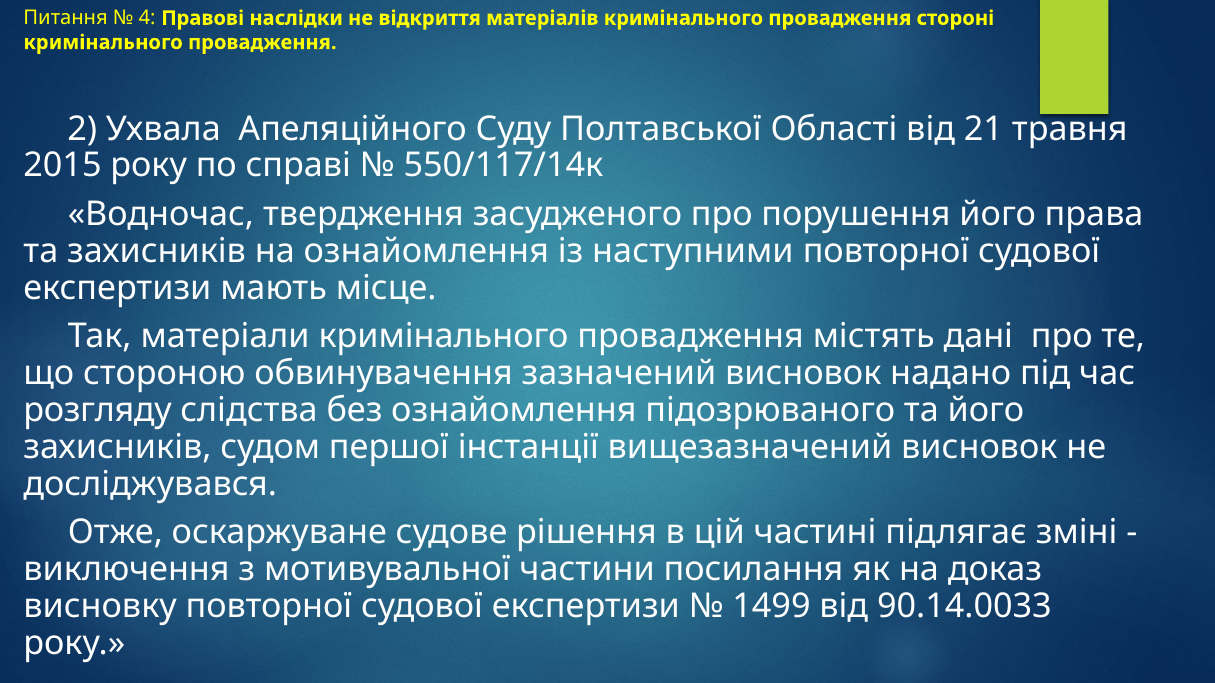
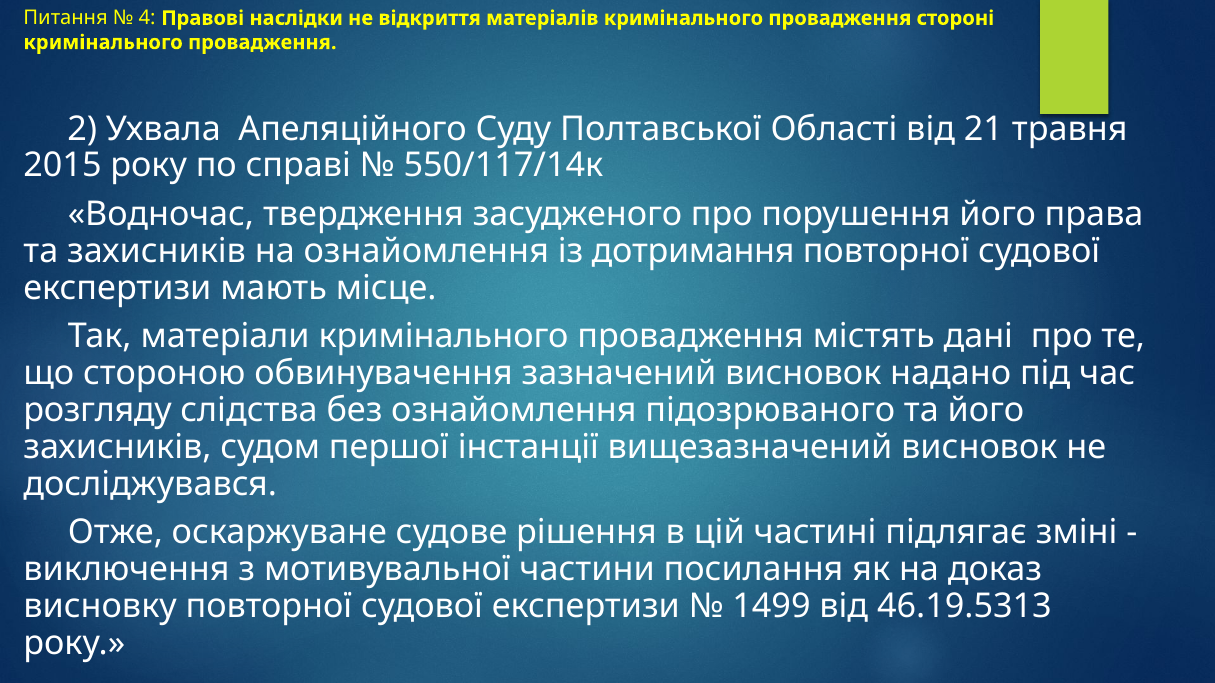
наступними: наступними -> дотримання
90.14.0033: 90.14.0033 -> 46.19.5313
